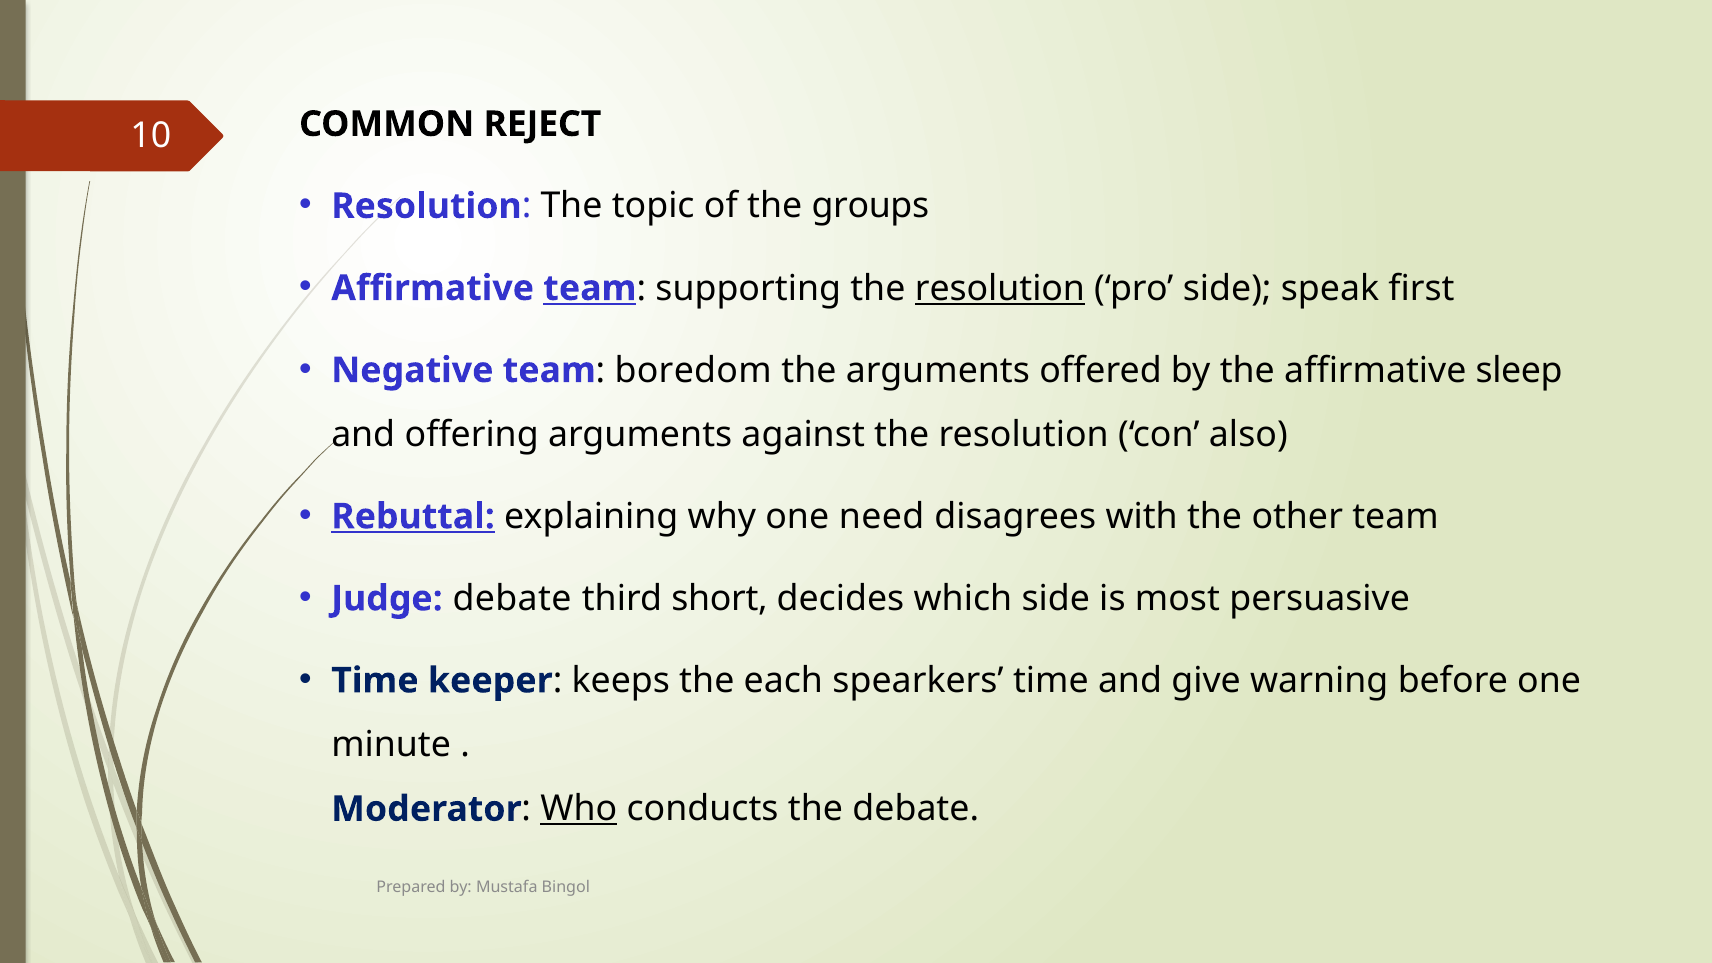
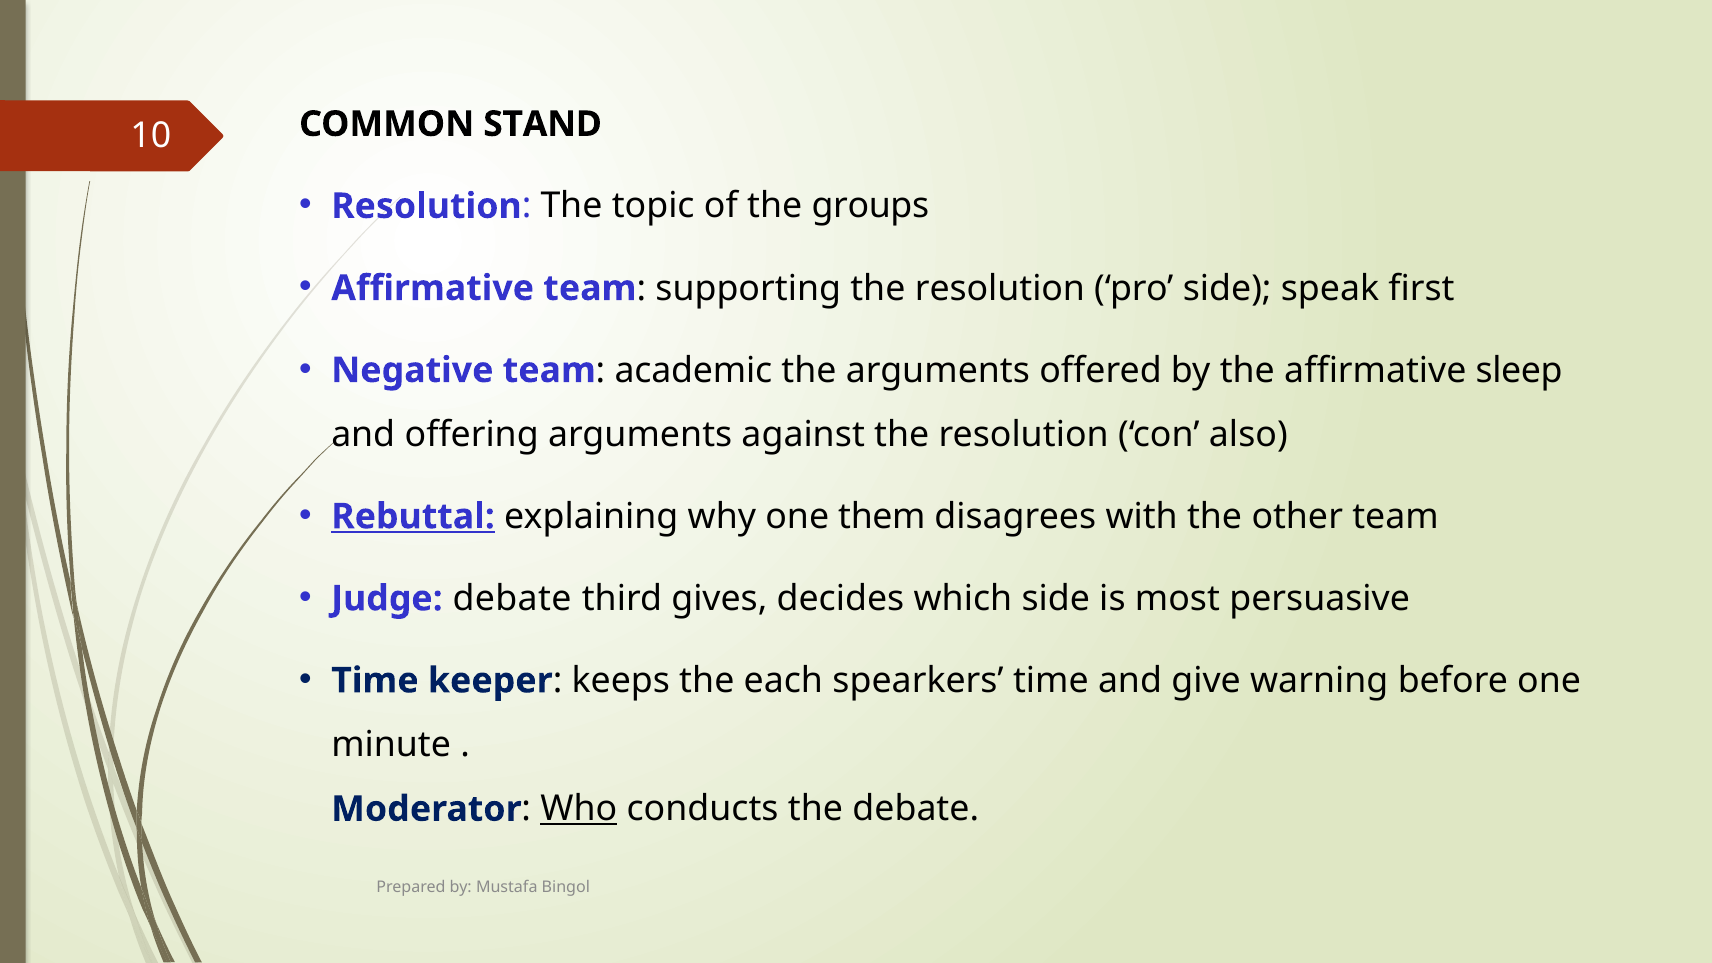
REJECT: REJECT -> STAND
team at (590, 288) underline: present -> none
resolution at (1000, 288) underline: present -> none
boredom: boredom -> academic
need: need -> them
short: short -> gives
